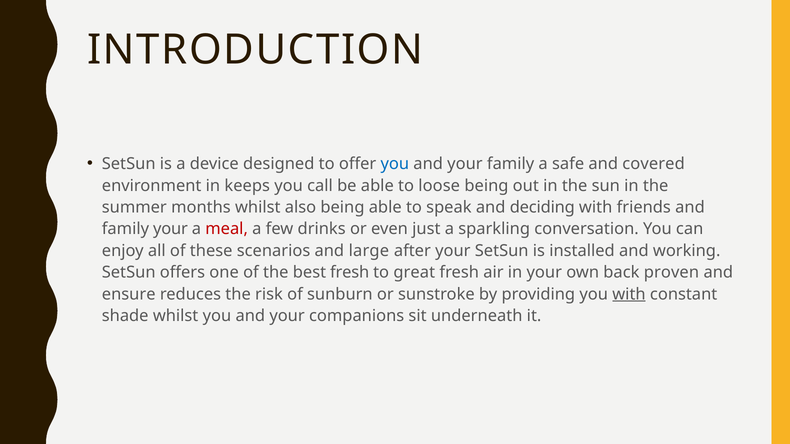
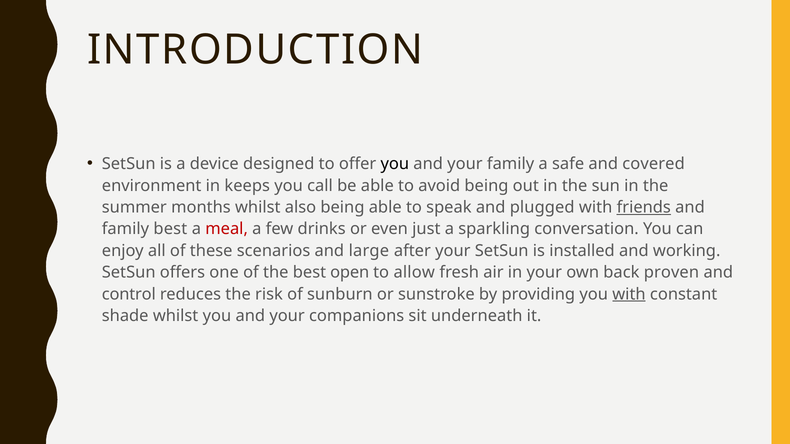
you at (395, 164) colour: blue -> black
loose: loose -> avoid
deciding: deciding -> plugged
friends underline: none -> present
family your: your -> best
best fresh: fresh -> open
great: great -> allow
ensure: ensure -> control
